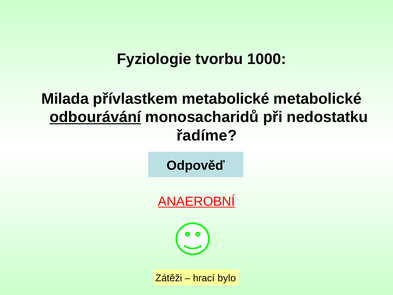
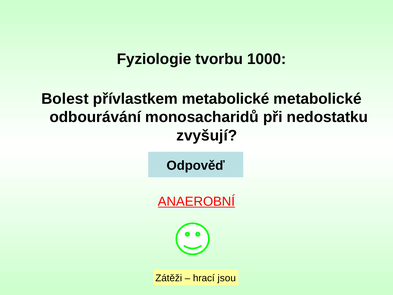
Milada: Milada -> Bolest
odbourávání underline: present -> none
řadíme: řadíme -> zvyšují
bylo: bylo -> jsou
